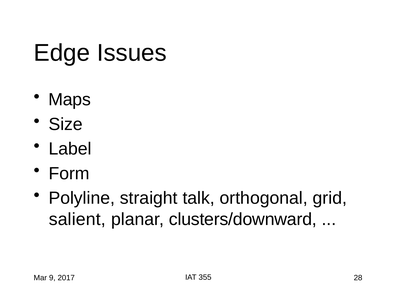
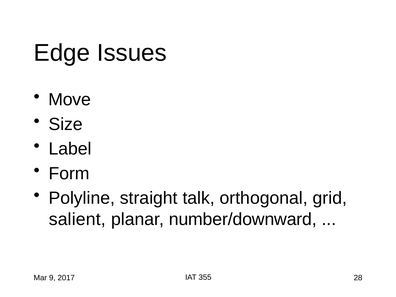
Maps: Maps -> Move
clusters/downward: clusters/downward -> number/downward
